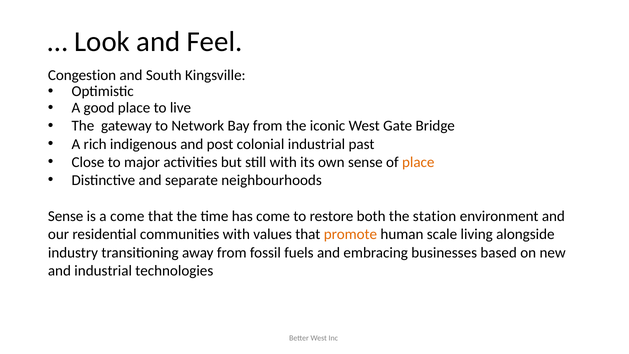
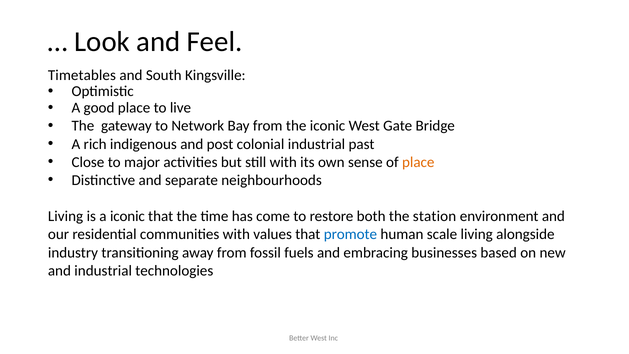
Congestion: Congestion -> Timetables
Sense at (66, 216): Sense -> Living
a come: come -> iconic
promote colour: orange -> blue
